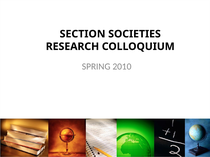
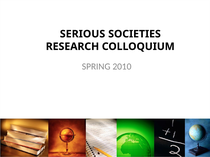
SECTION: SECTION -> SERIOUS
